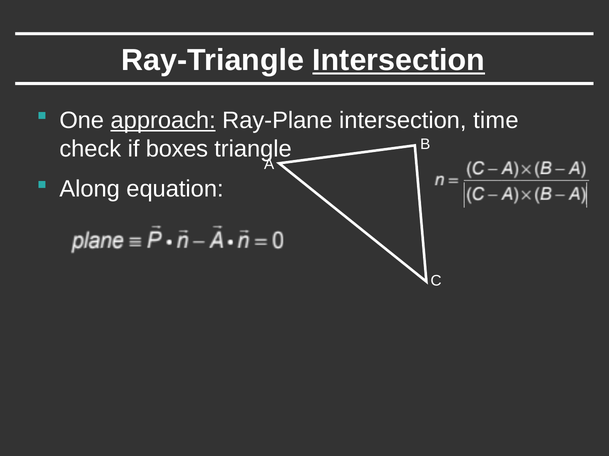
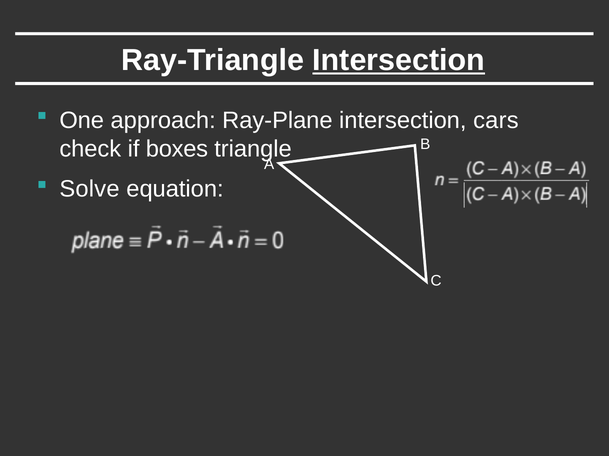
approach underline: present -> none
time: time -> cars
Along: Along -> Solve
